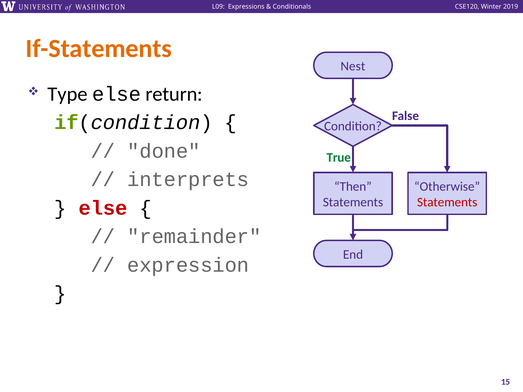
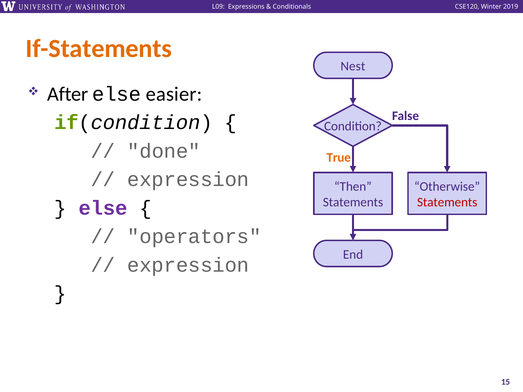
Type: Type -> After
return: return -> easier
True colour: green -> orange
interprets at (188, 180): interprets -> expression
else at (103, 208) colour: red -> purple
remainder: remainder -> operators
